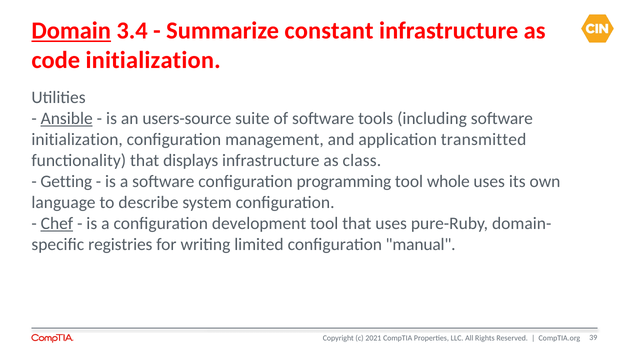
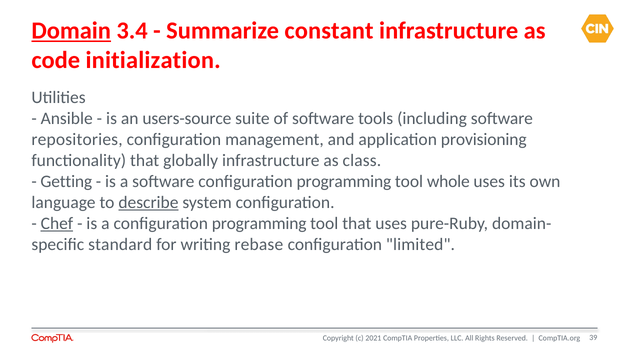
Ansible underline: present -> none
initialization at (77, 139): initialization -> repositories
transmitted: transmitted -> provisioning
displays: displays -> globally
describe underline: none -> present
a configuration development: development -> programming
registries: registries -> standard
limited: limited -> rebase
manual: manual -> limited
